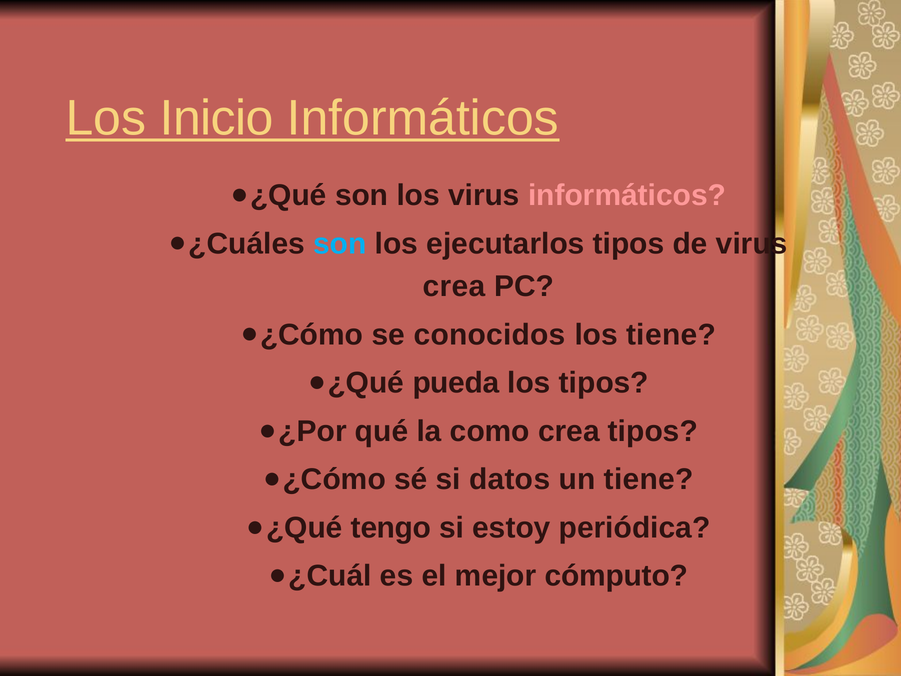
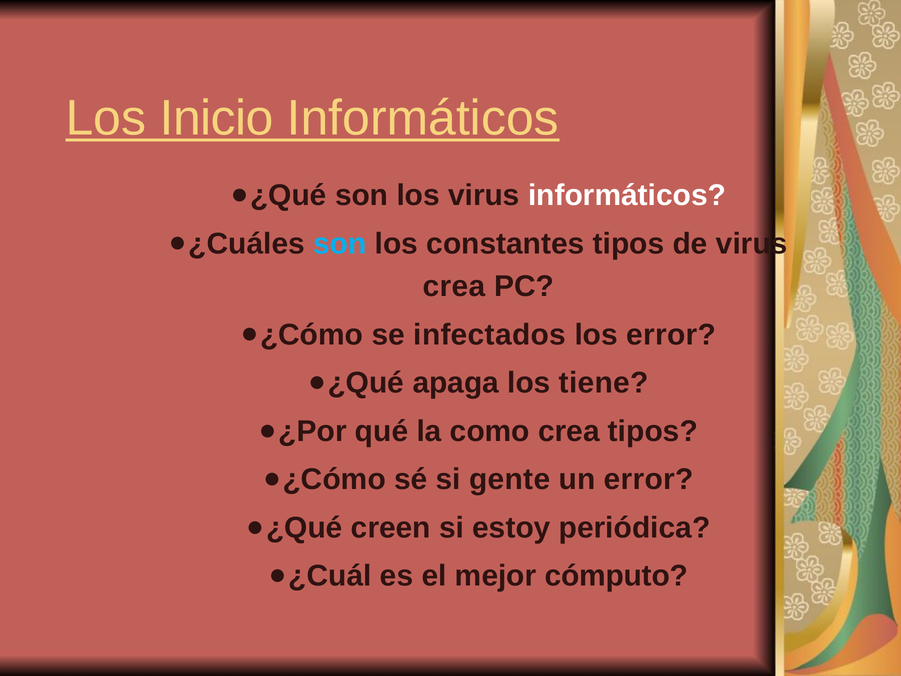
informáticos at (627, 195) colour: pink -> white
ejecutarlos: ejecutarlos -> constantes
conocidos: conocidos -> infectados
los tiene: tiene -> error
pueda: pueda -> apaga
los tipos: tipos -> tiene
datos: datos -> gente
un tiene: tiene -> error
tengo: tengo -> creen
